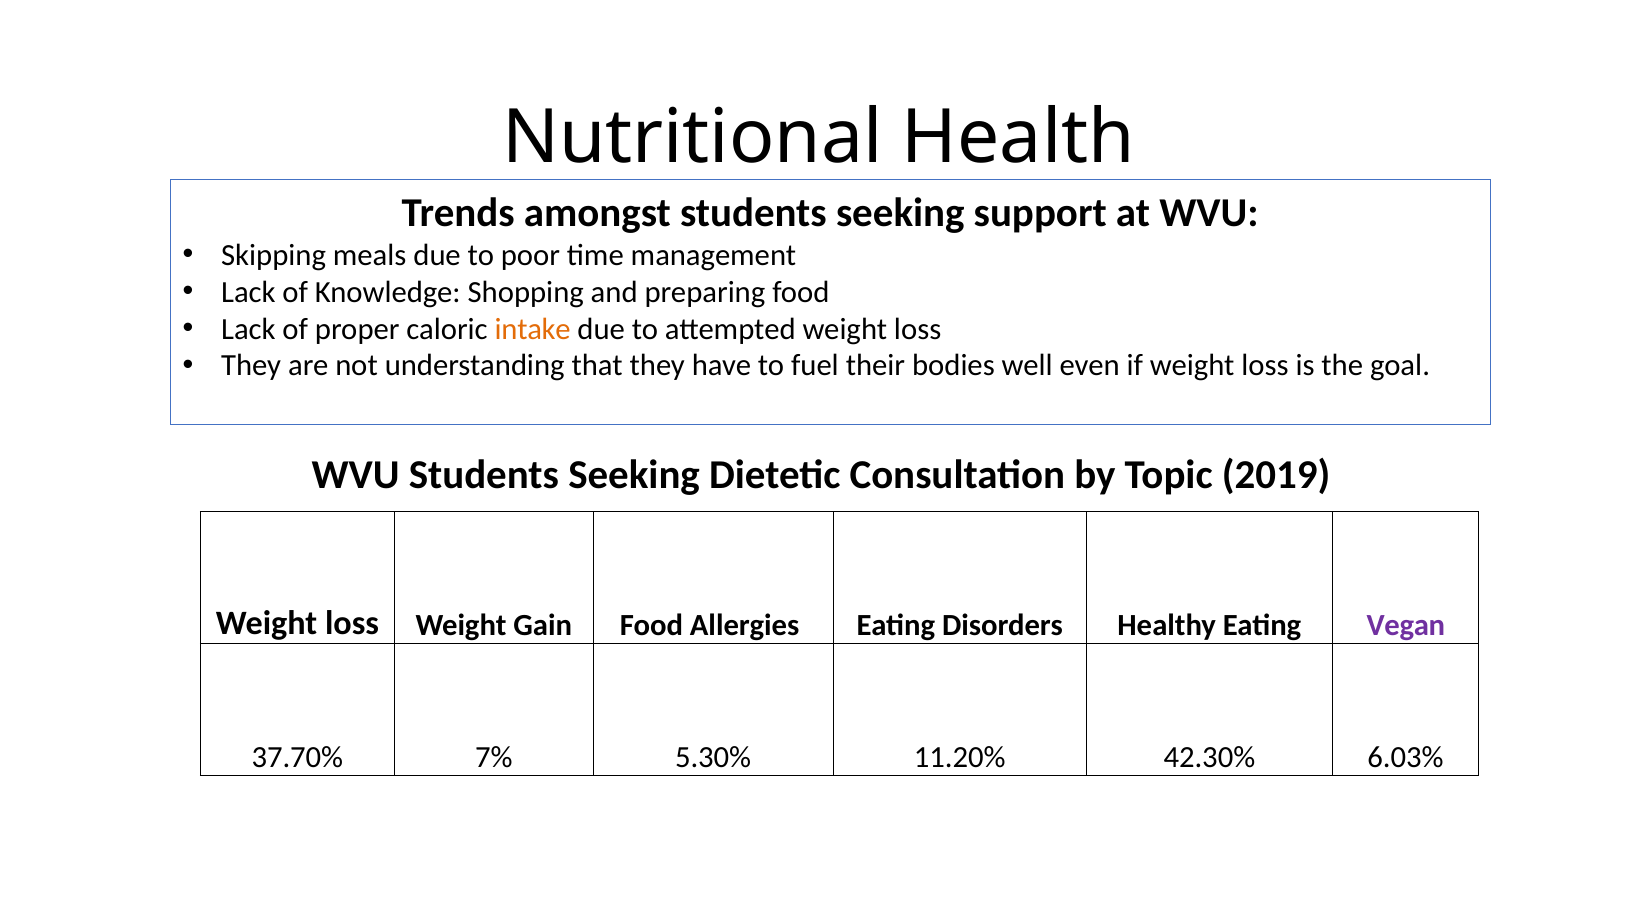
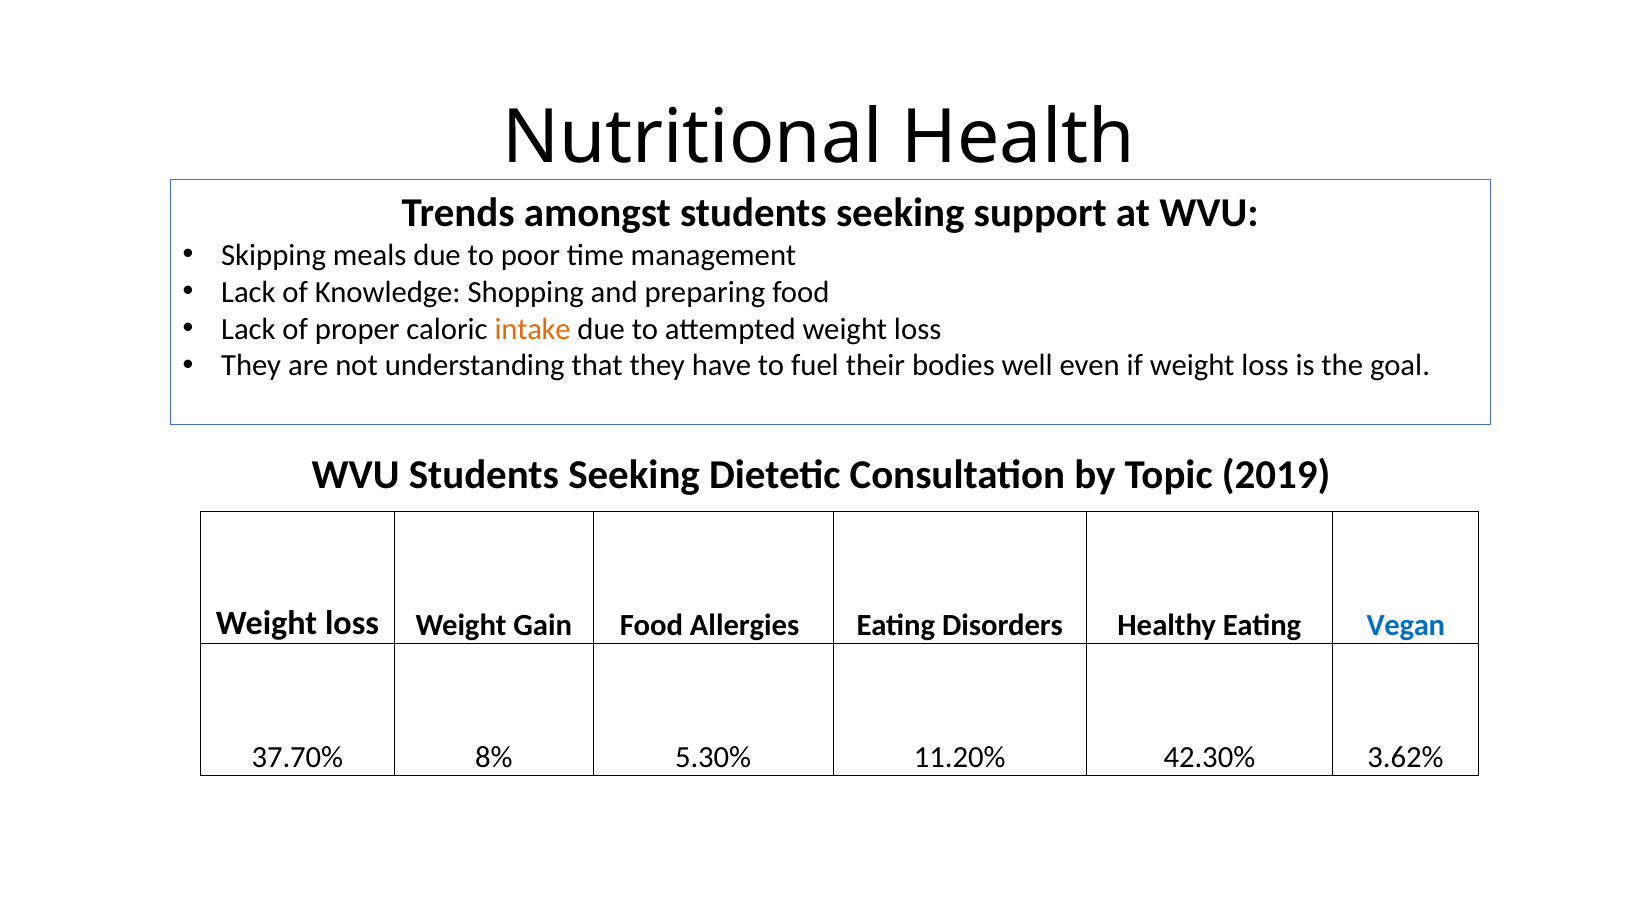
Vegan colour: purple -> blue
7%: 7% -> 8%
6.03%: 6.03% -> 3.62%
